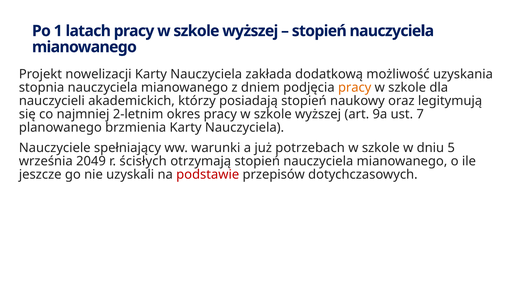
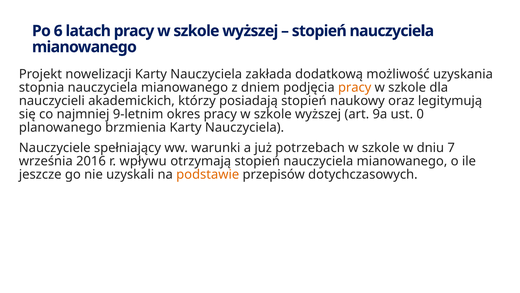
1: 1 -> 6
2-letnim: 2-letnim -> 9-letnim
7: 7 -> 0
5: 5 -> 7
2049: 2049 -> 2016
ścisłych: ścisłych -> wpływu
podstawie colour: red -> orange
